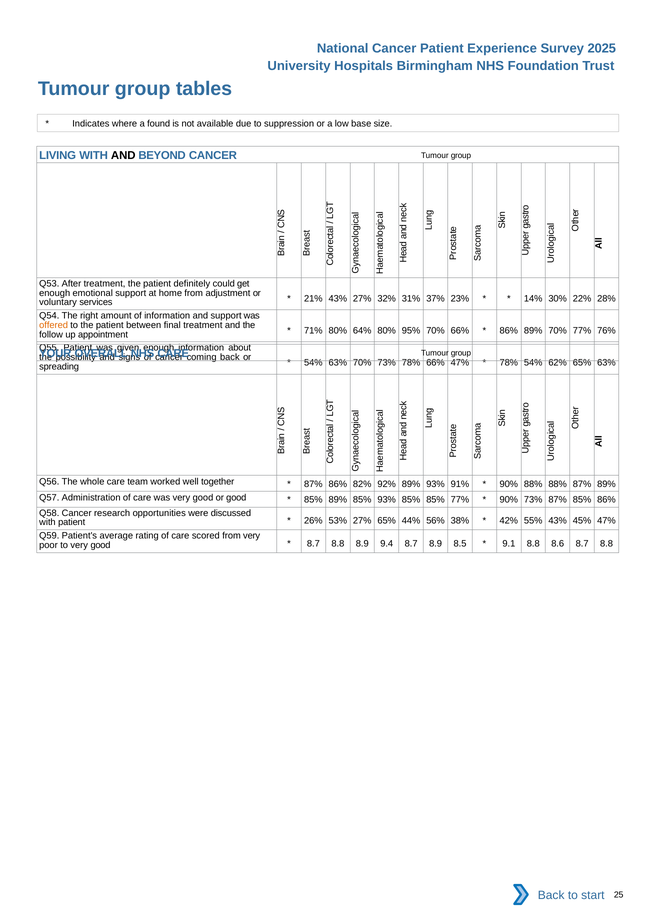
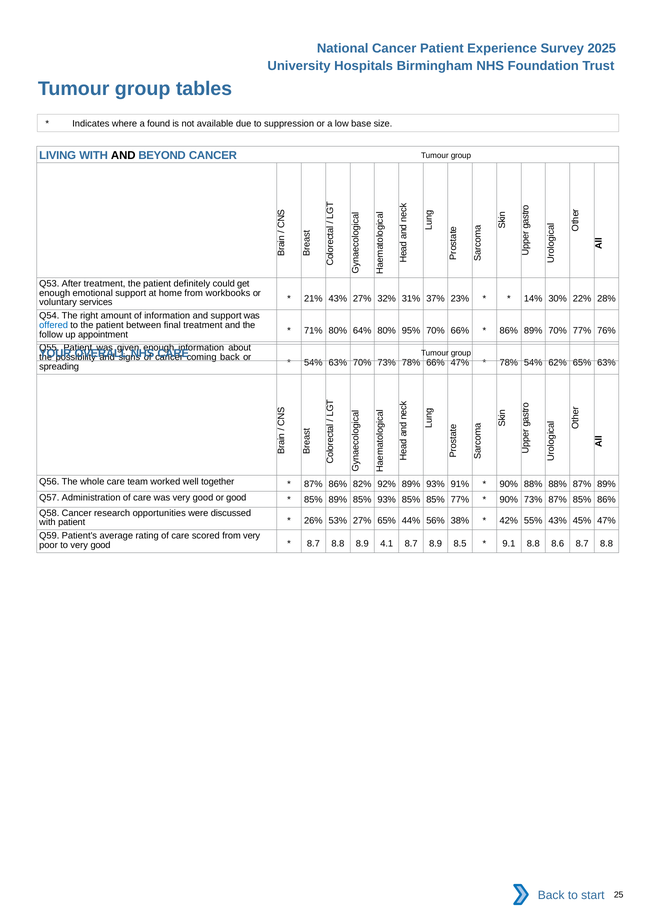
adjustment: adjustment -> workbooks
offered colour: orange -> blue
9.4: 9.4 -> 4.1
